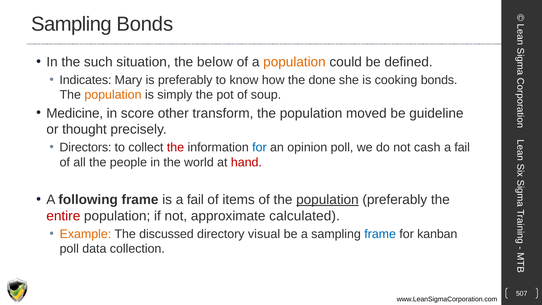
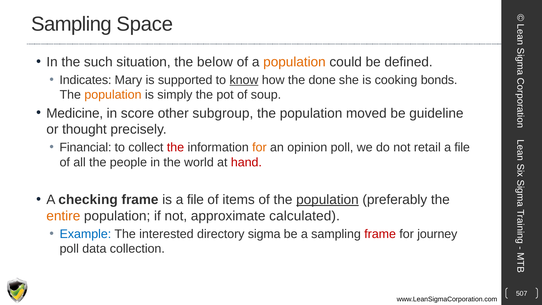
Sampling Bonds: Bonds -> Space
is preferably: preferably -> supported
know underline: none -> present
transform: transform -> subgroup
Directors: Directors -> Financial
for at (259, 147) colour: blue -> orange
cash: cash -> retail
fail at (462, 147): fail -> file
following: following -> checking
is a fail: fail -> file
entire colour: red -> orange
Example colour: orange -> blue
discussed: discussed -> interested
visual: visual -> sigma
frame at (380, 234) colour: blue -> red
kanban: kanban -> journey
